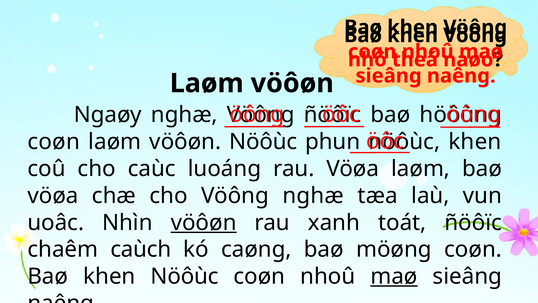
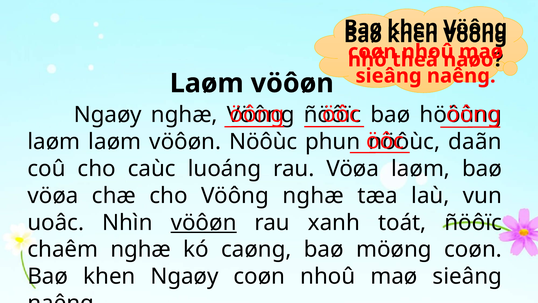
coøn at (54, 142): coøn -> laøm
khen at (475, 142): khen -> daãn
chaêm caùch: caùch -> nghæ
khen Nöôùc: Nöôùc -> Ngaøy
maø at (394, 276) underline: present -> none
